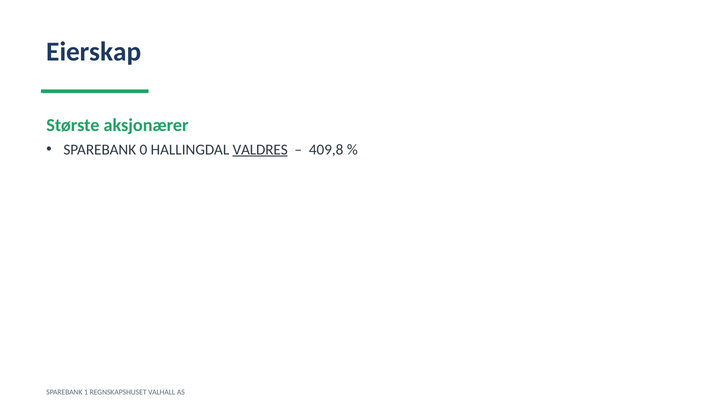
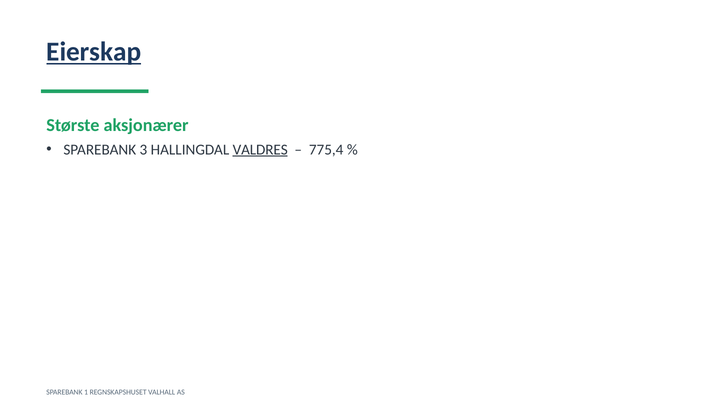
Eierskap underline: none -> present
0: 0 -> 3
409,8: 409,8 -> 775,4
